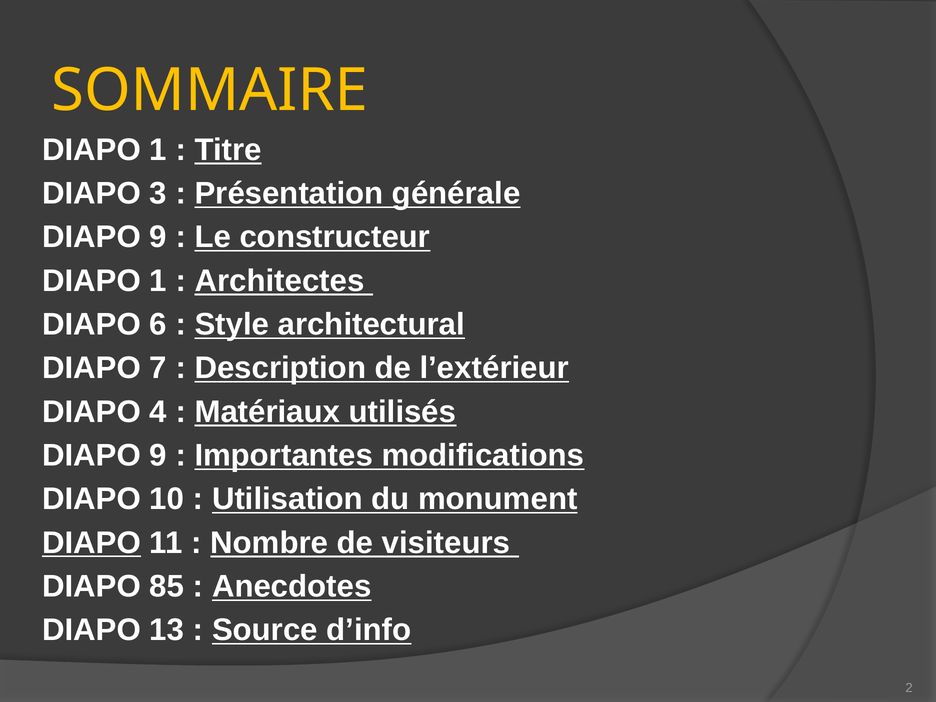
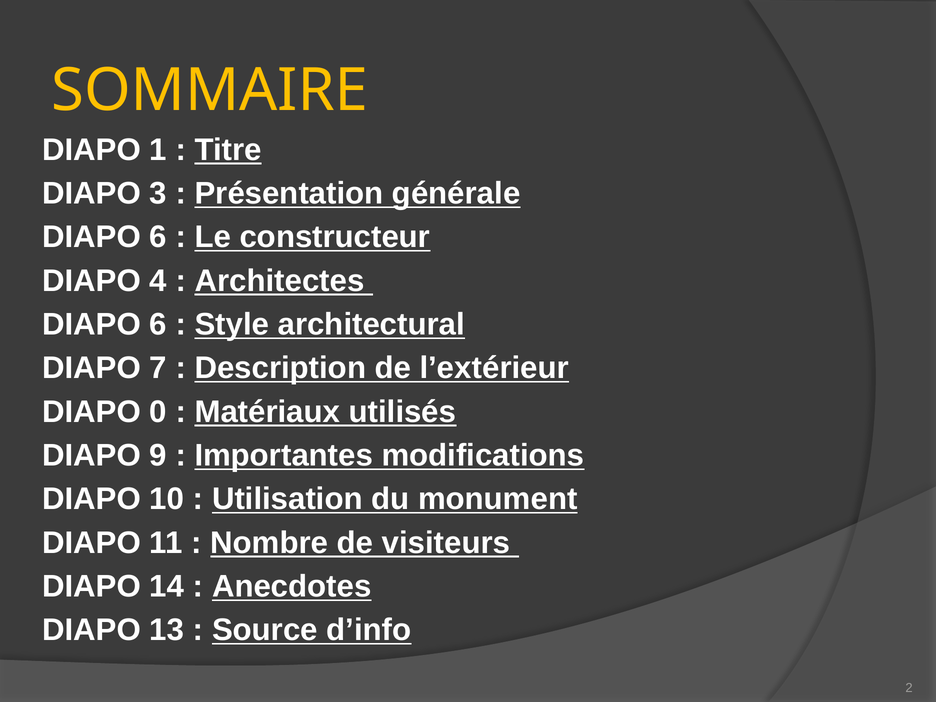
9 at (158, 237): 9 -> 6
1 at (158, 281): 1 -> 4
4: 4 -> 0
DIAPO at (92, 543) underline: present -> none
85: 85 -> 14
